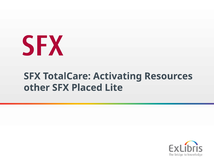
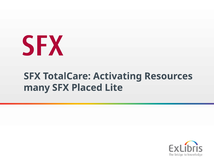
other: other -> many
